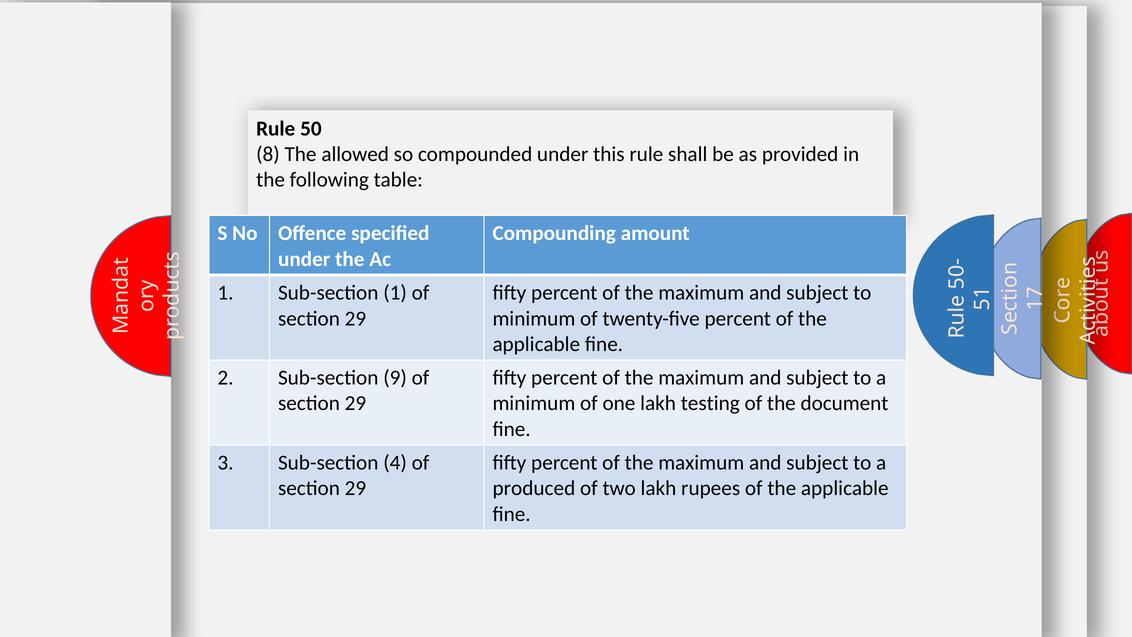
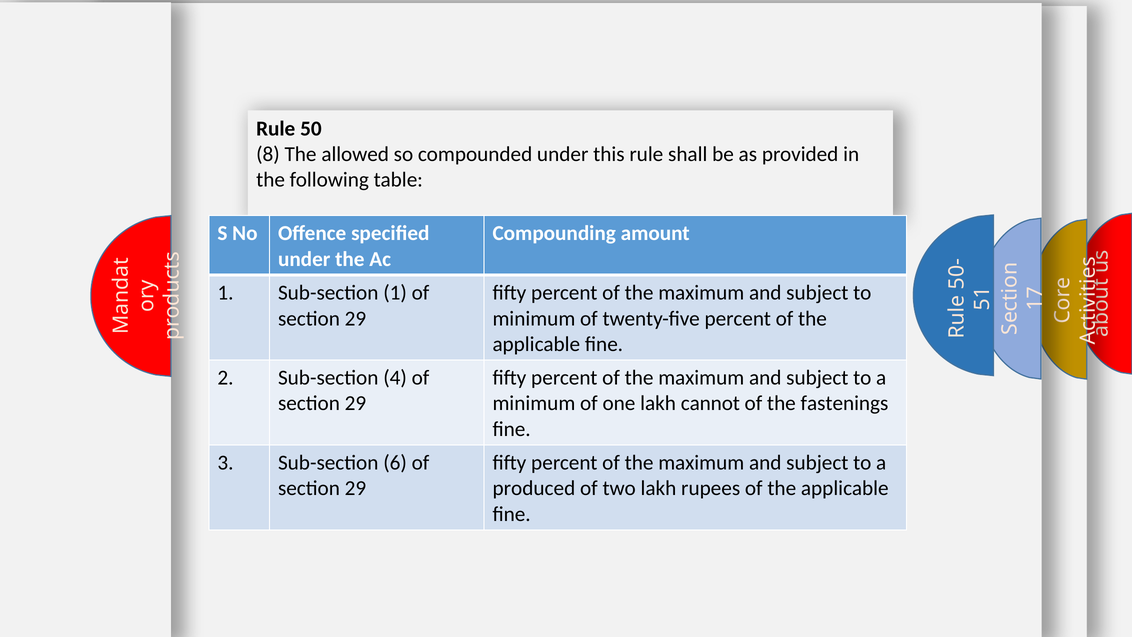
9: 9 -> 4
testing: testing -> cannot
document: document -> fastenings
4: 4 -> 6
